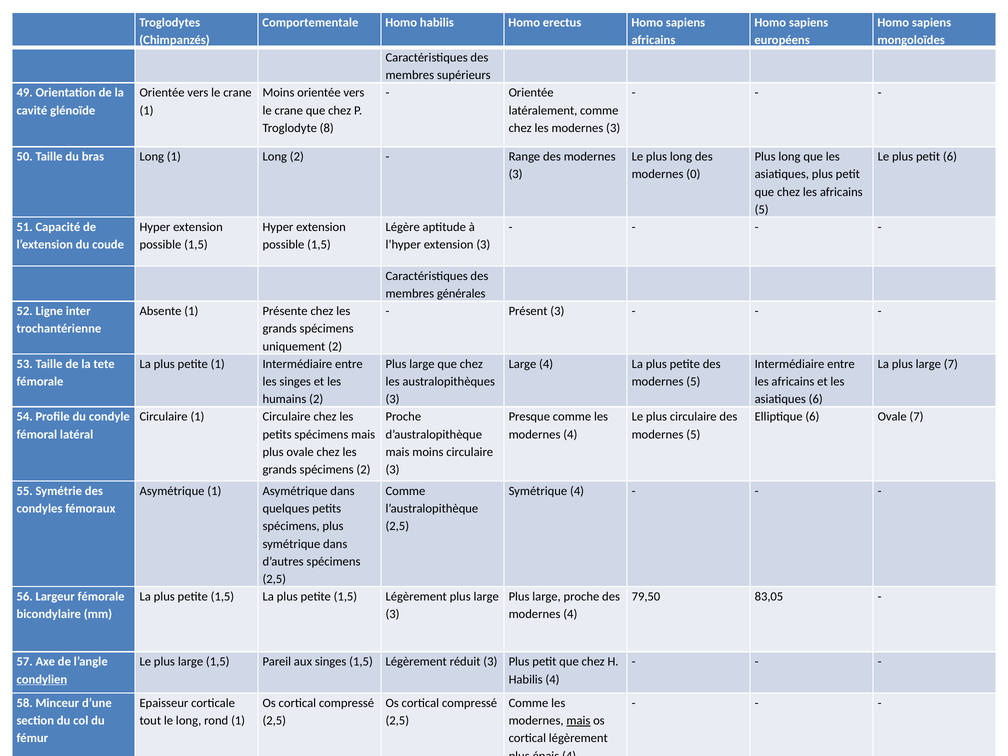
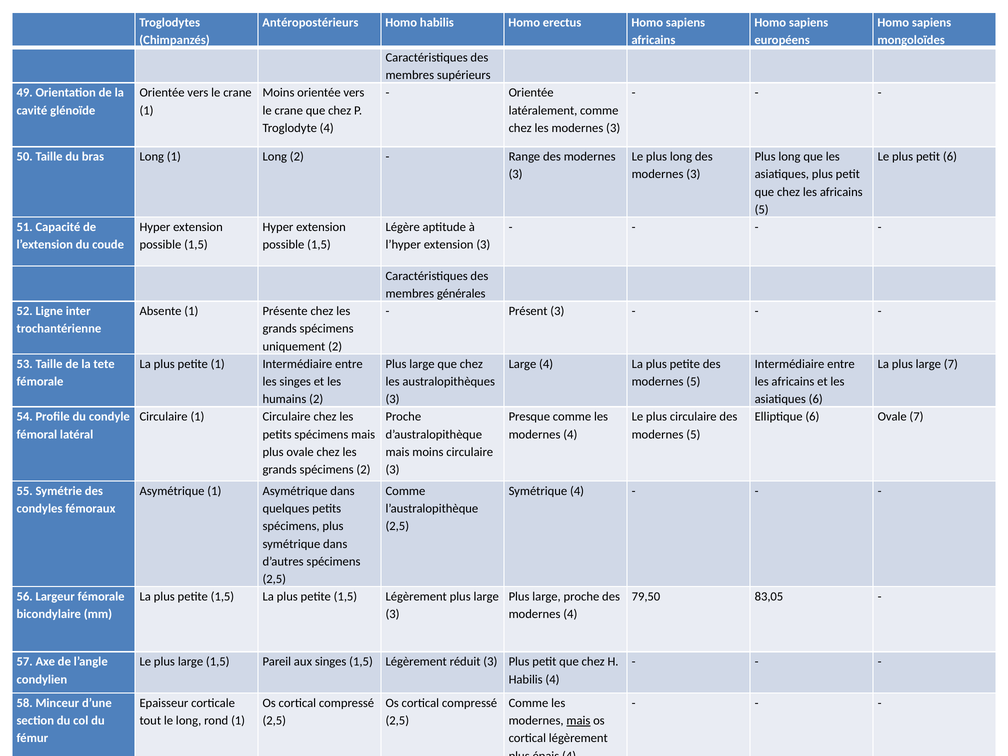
Comportementale: Comportementale -> Antéropostérieurs
Troglodyte 8: 8 -> 4
0 at (693, 174): 0 -> 3
condylien underline: present -> none
